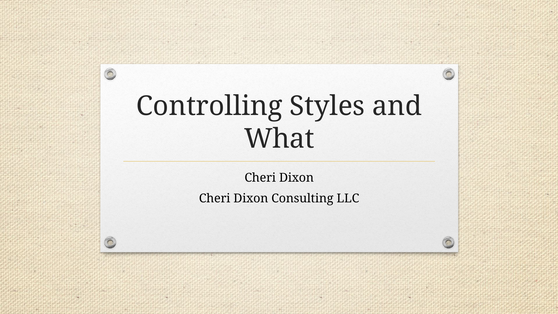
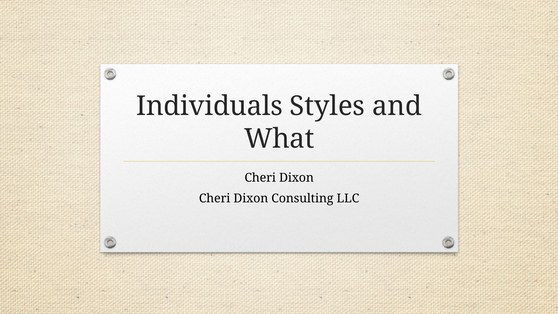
Controlling: Controlling -> Individuals
